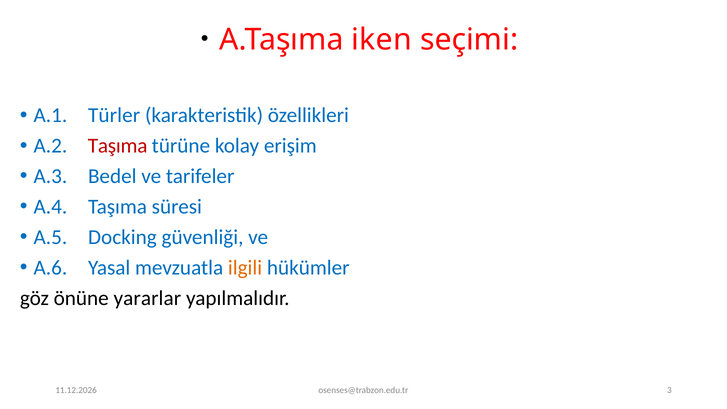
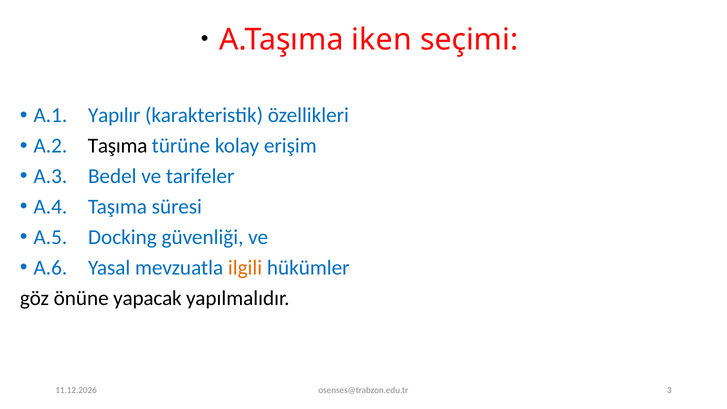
Türler: Türler -> Yapılır
Taşıma at (118, 146) colour: red -> black
yararlar: yararlar -> yapacak
